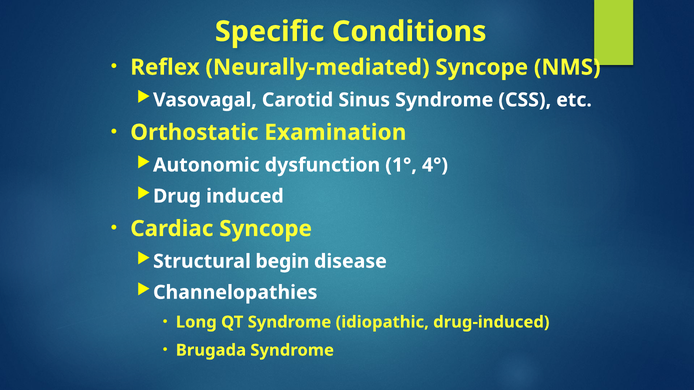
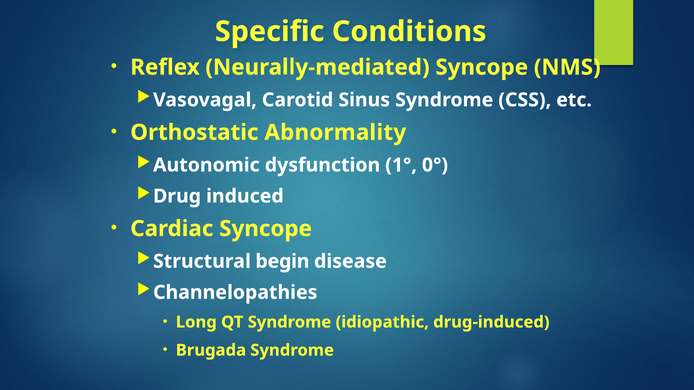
Examination: Examination -> Abnormality
4°: 4° -> 0°
